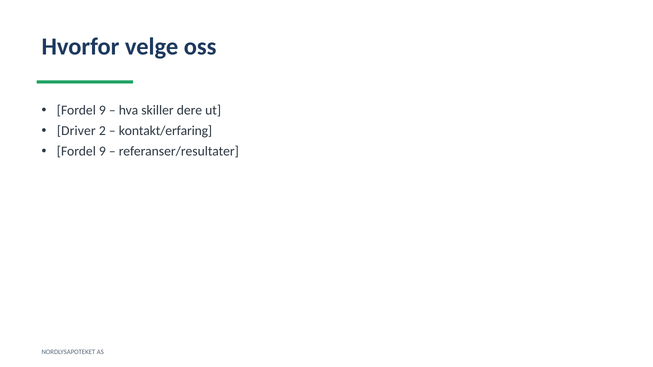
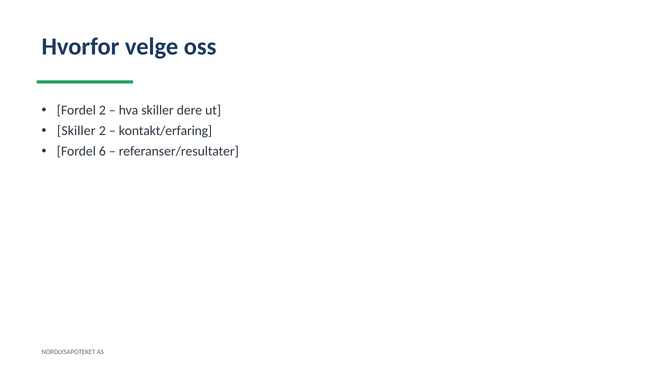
9 at (102, 111): 9 -> 2
Driver at (76, 131): Driver -> Skiller
9 at (102, 151): 9 -> 6
